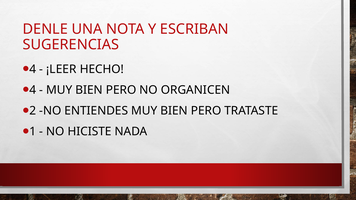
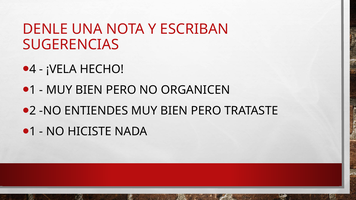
¡LEER: ¡LEER -> ¡VELA
4 at (33, 90): 4 -> 1
